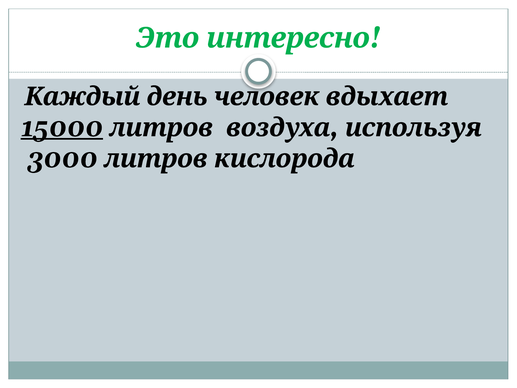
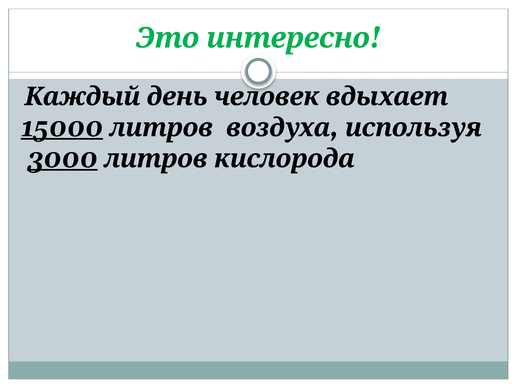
3000 underline: none -> present
